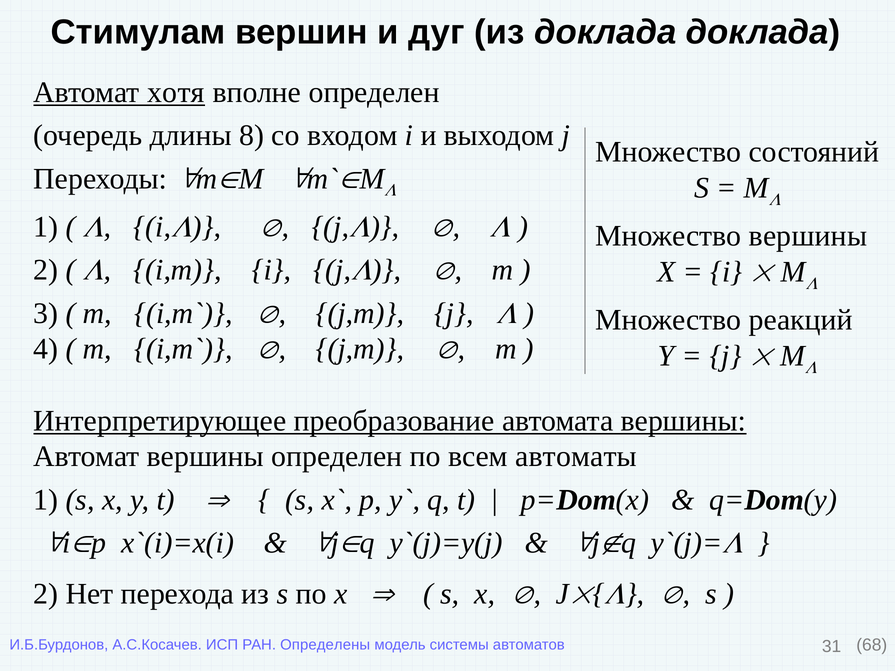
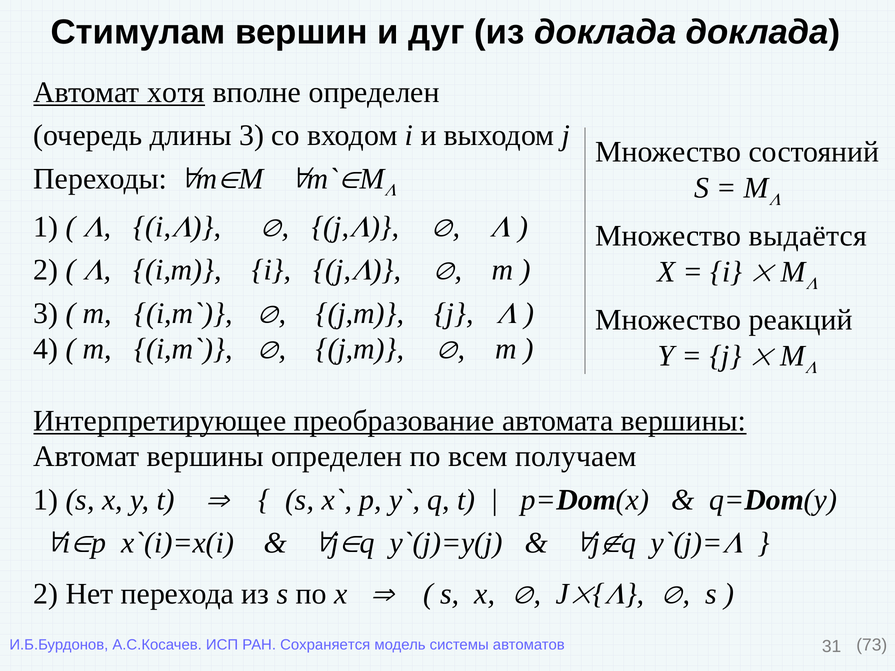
длины 8: 8 -> 3
Множество вершины: вершины -> выдаётся
автоматы: автоматы -> получаем
Определены: Определены -> Сохраняется
68: 68 -> 73
